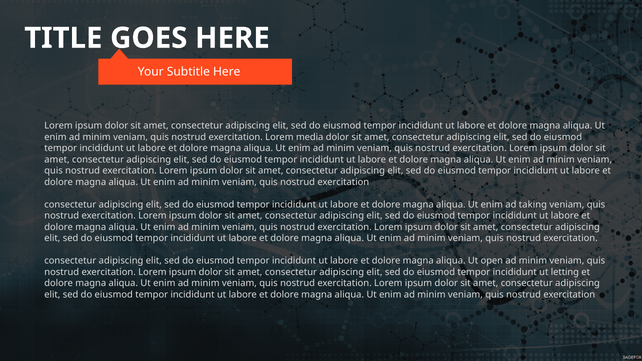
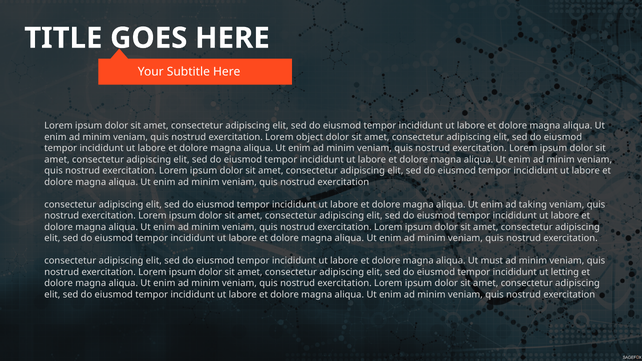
media: media -> object
open: open -> must
